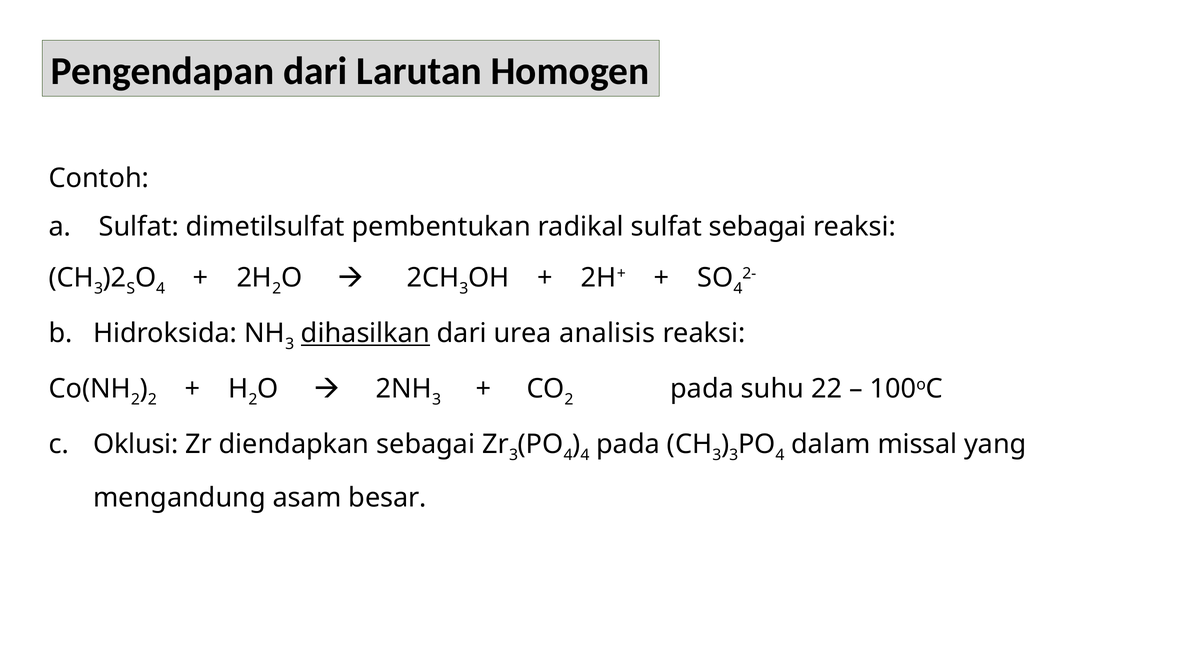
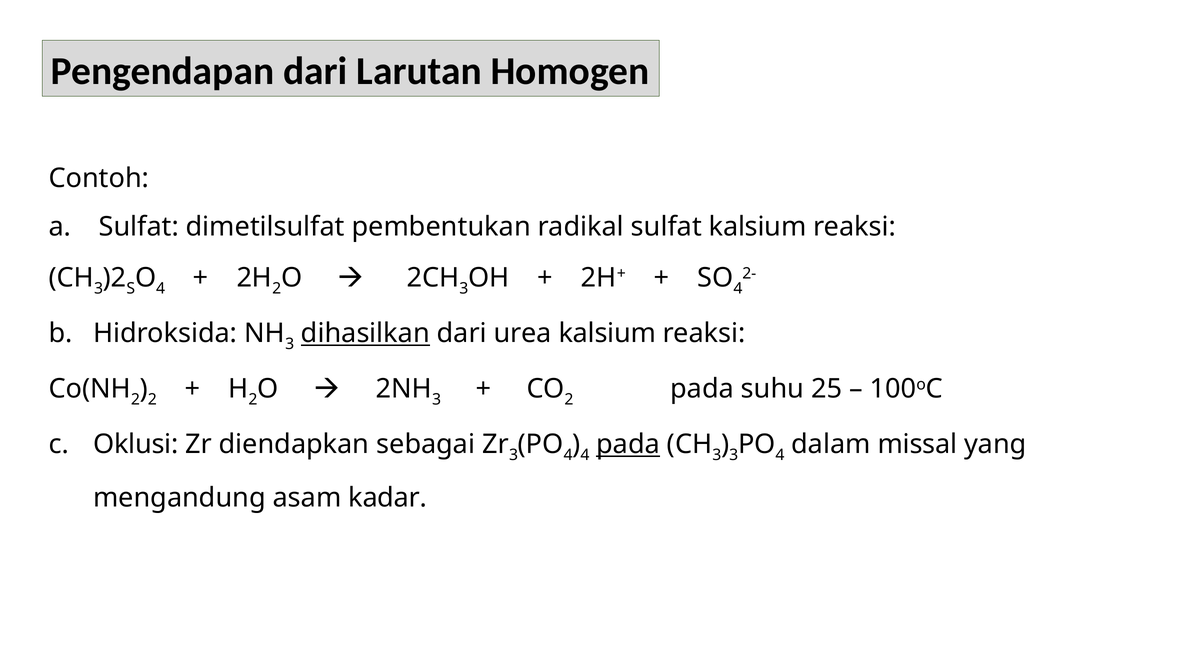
sulfat sebagai: sebagai -> kalsium
urea analisis: analisis -> kalsium
22: 22 -> 25
pada at (628, 444) underline: none -> present
besar: besar -> kadar
